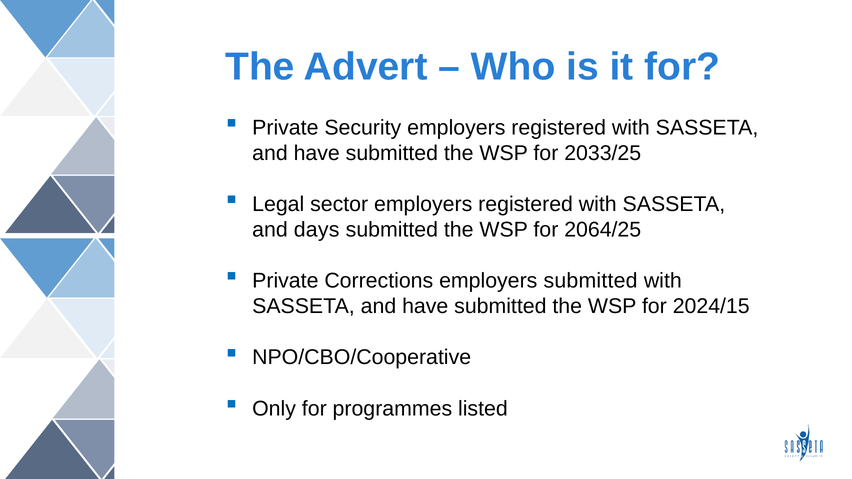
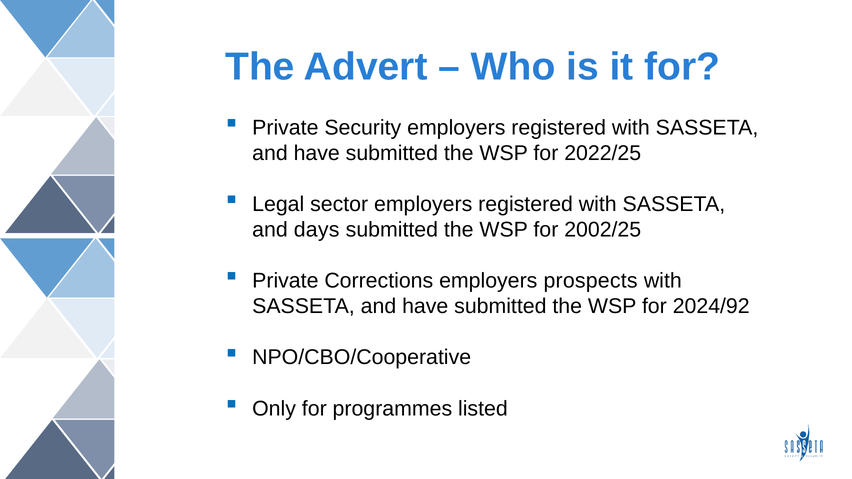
2033/25: 2033/25 -> 2022/25
2064/25: 2064/25 -> 2002/25
employers submitted: submitted -> prospects
2024/15: 2024/15 -> 2024/92
